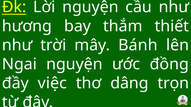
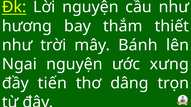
đồng: đồng -> xưng
việc: việc -> tiến
